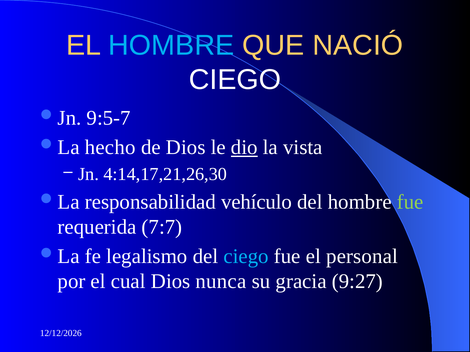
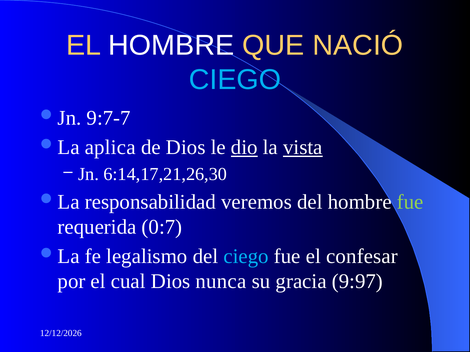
HOMBRE at (171, 45) colour: light blue -> white
CIEGO at (235, 80) colour: white -> light blue
9:5-7: 9:5-7 -> 9:7-7
hecho: hecho -> aplica
vista underline: none -> present
4:14,17,21,26,30: 4:14,17,21,26,30 -> 6:14,17,21,26,30
vehículo: vehículo -> veremos
7:7: 7:7 -> 0:7
personal: personal -> confesar
9:27: 9:27 -> 9:97
